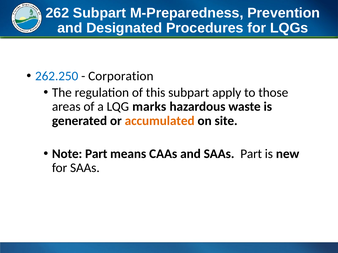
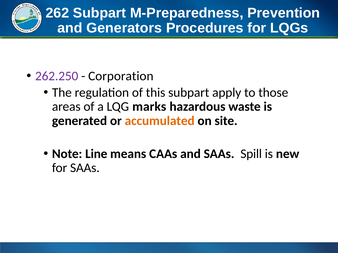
Designated: Designated -> Generators
262.250 colour: blue -> purple
Note Part: Part -> Line
SAAs Part: Part -> Spill
